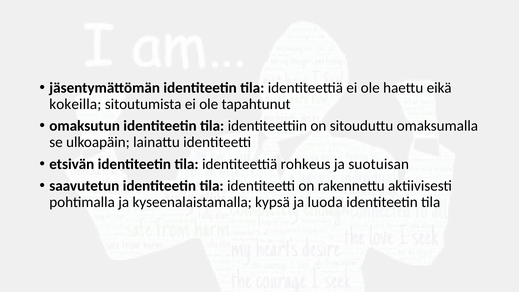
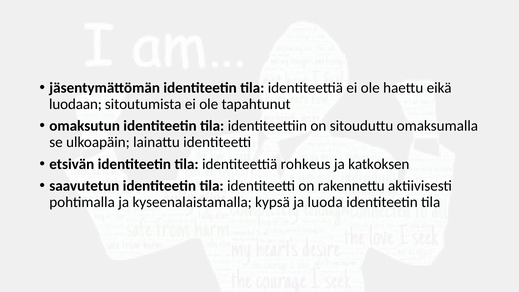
kokeilla: kokeilla -> luodaan
suotuisan: suotuisan -> katkoksen
